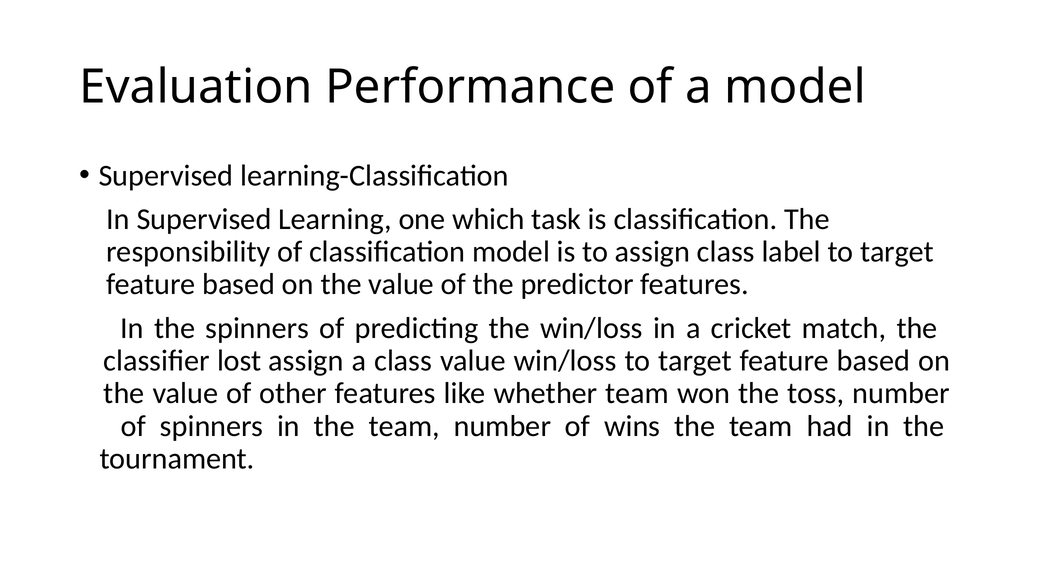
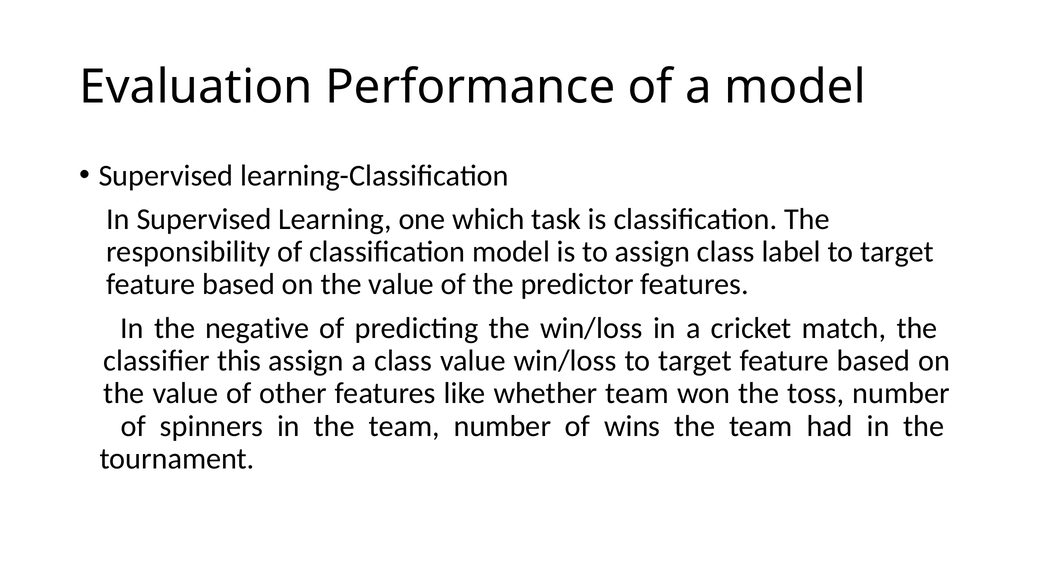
the spinners: spinners -> negative
lost: lost -> this
